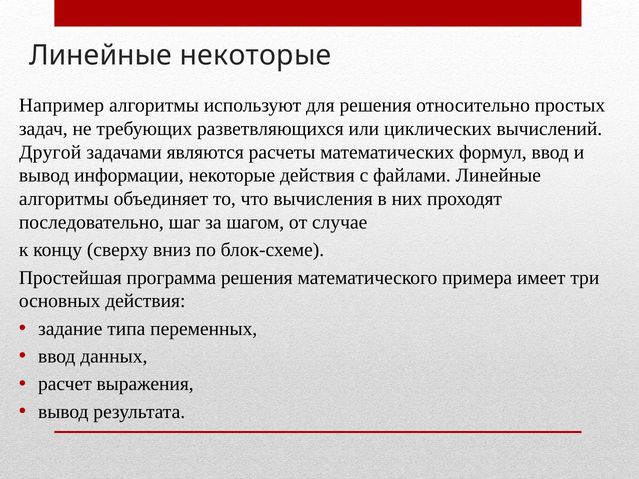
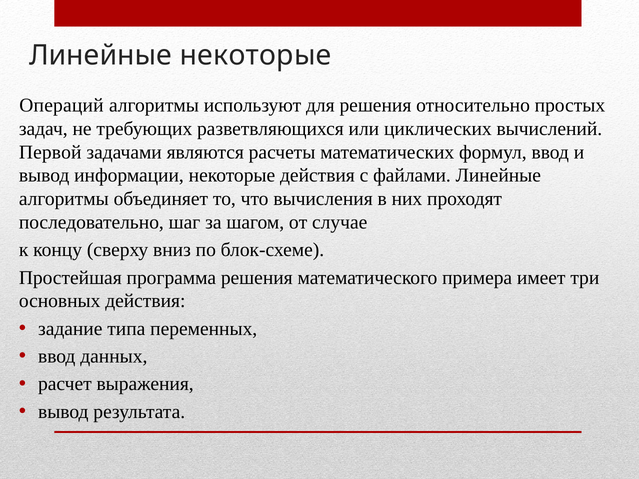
Например: Например -> Операций
Другой: Другой -> Первой
